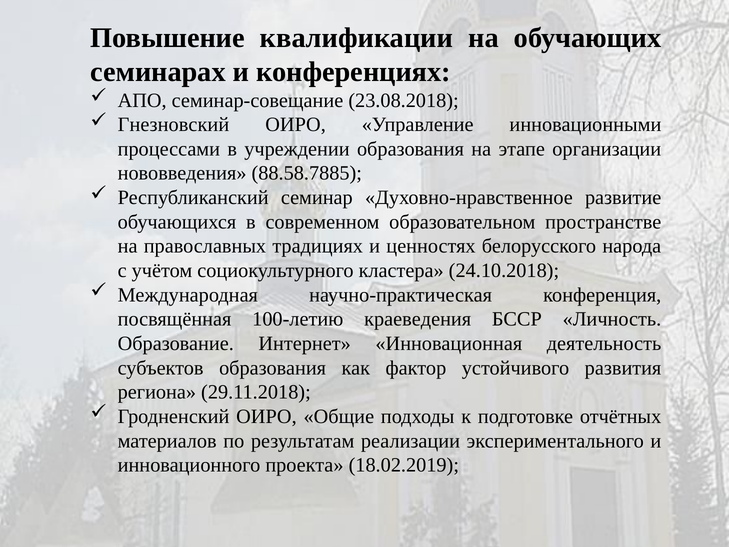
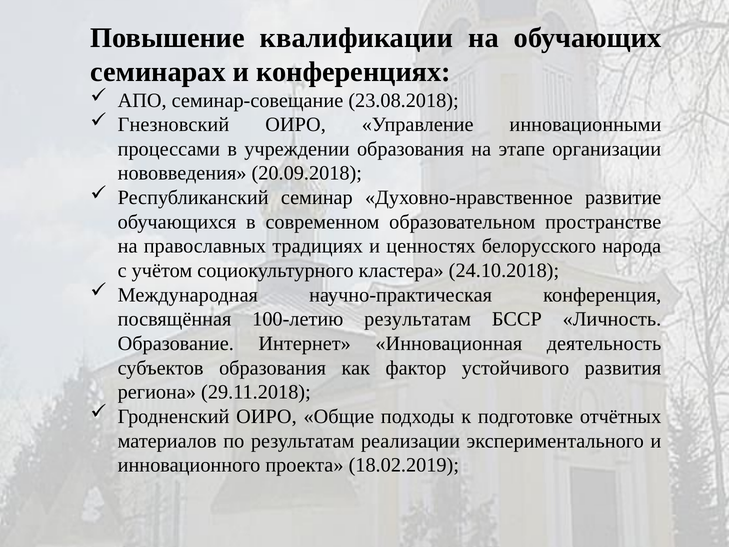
88.58.7885: 88.58.7885 -> 20.09.2018
100-летию краеведения: краеведения -> результатам
